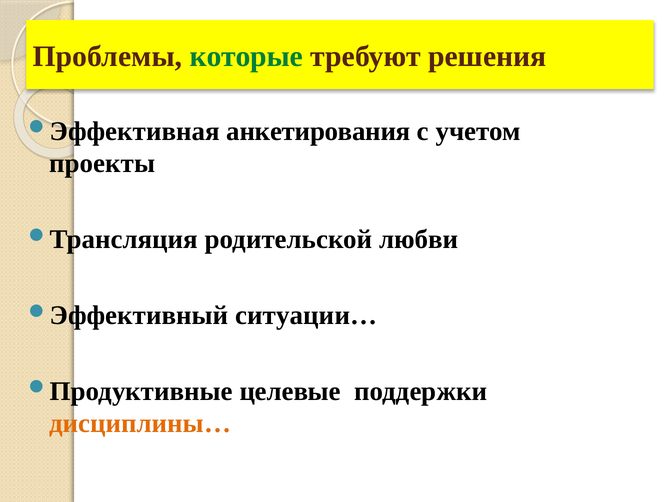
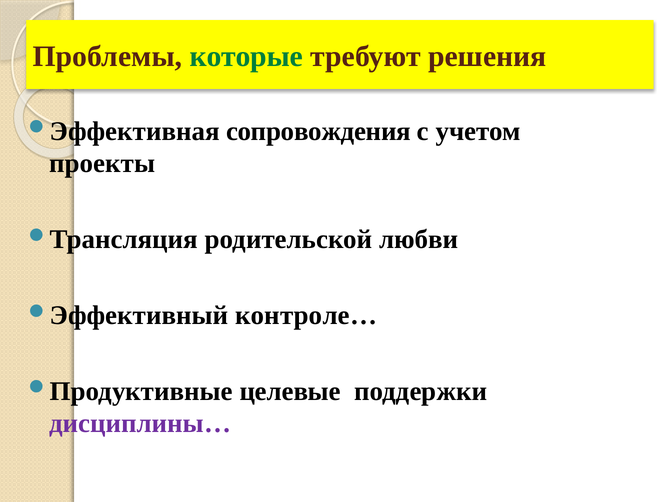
анкетирования: анкетирования -> сопровождения
ситуации…: ситуации… -> контроле…
дисциплины… colour: orange -> purple
